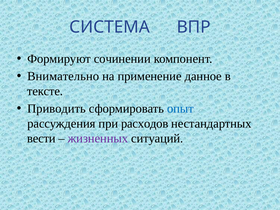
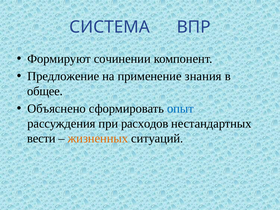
Внимательно: Внимательно -> Предложение
данное: данное -> знания
тексте: тексте -> общее
Приводить: Приводить -> Объяснено
жизненных colour: purple -> orange
